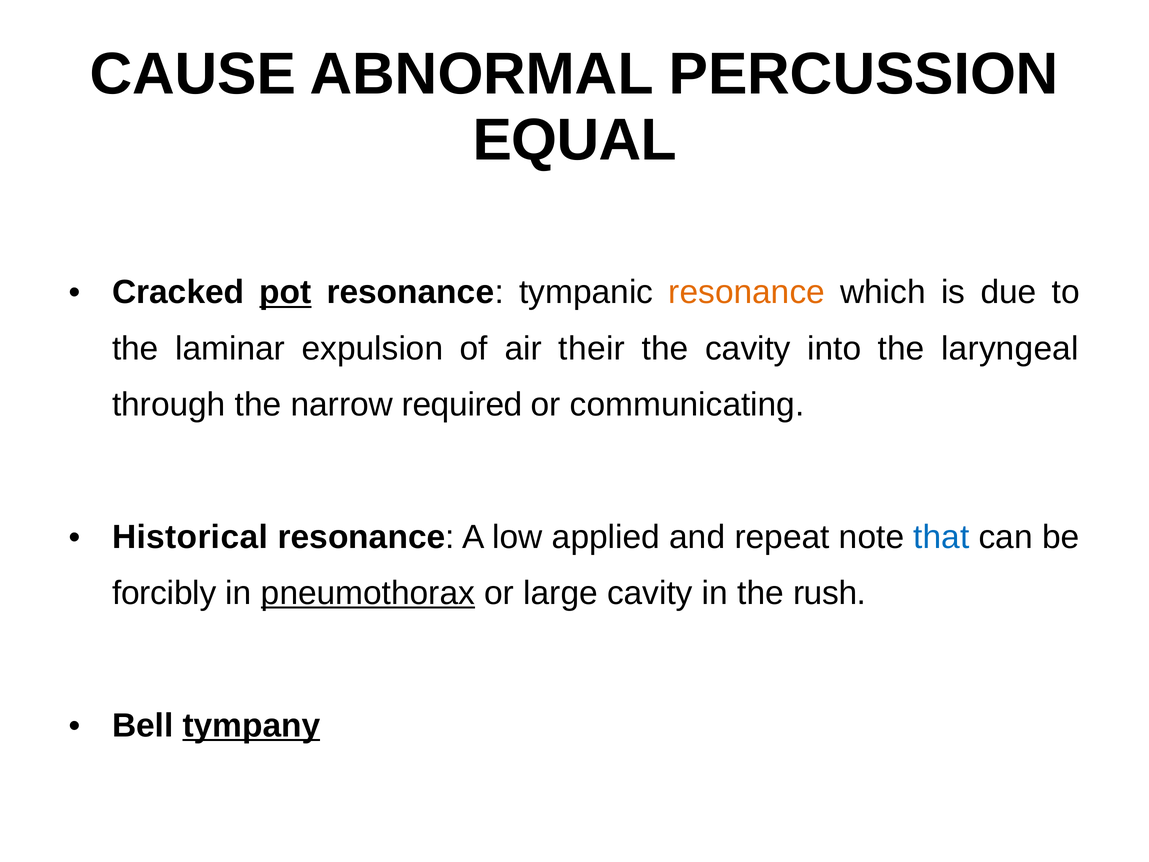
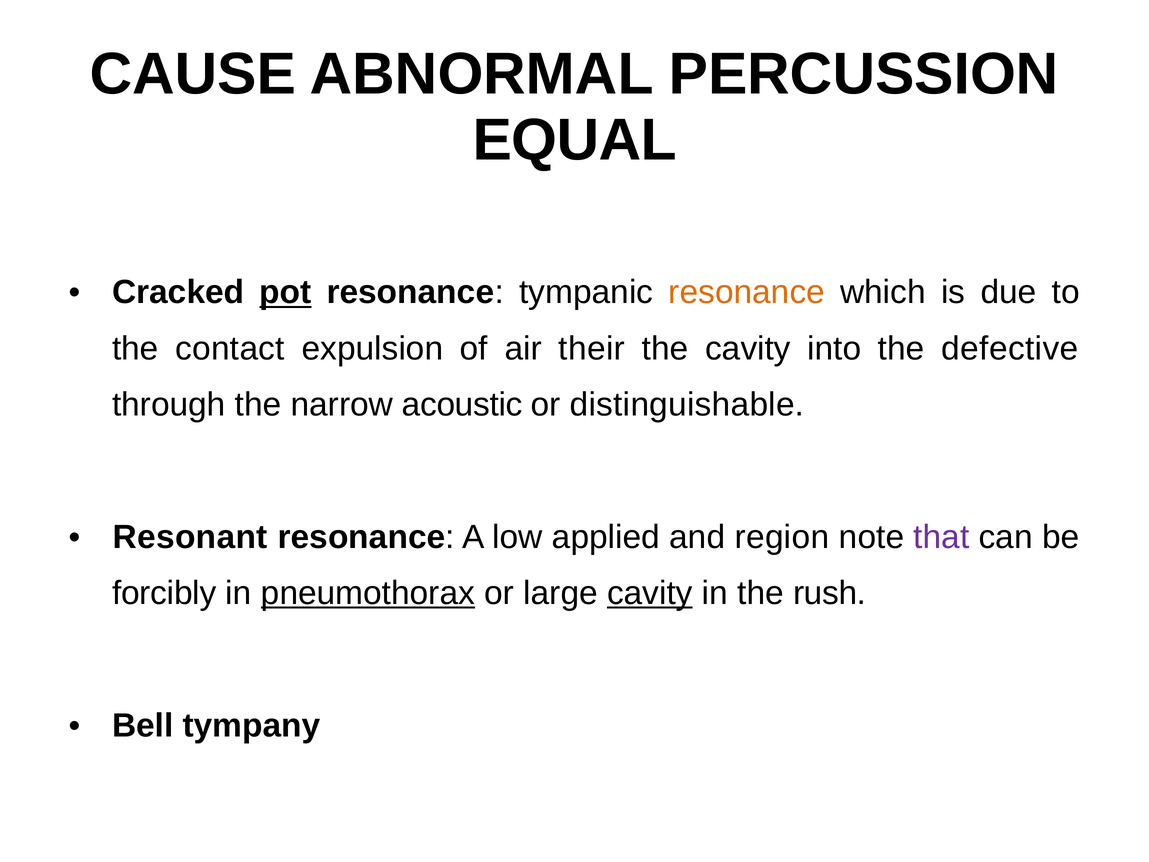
laminar: laminar -> contact
laryngeal: laryngeal -> defective
required: required -> acoustic
communicating: communicating -> distinguishable
Historical: Historical -> Resonant
repeat: repeat -> region
that colour: blue -> purple
cavity at (650, 593) underline: none -> present
tympany underline: present -> none
